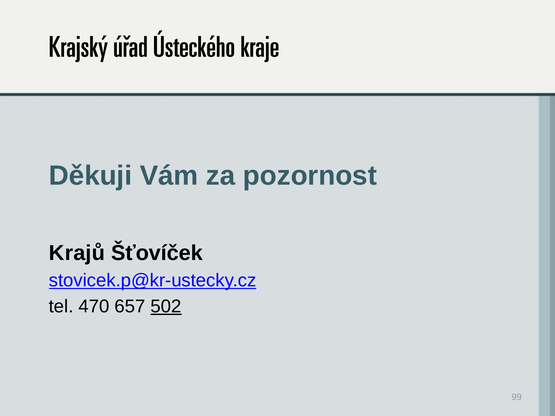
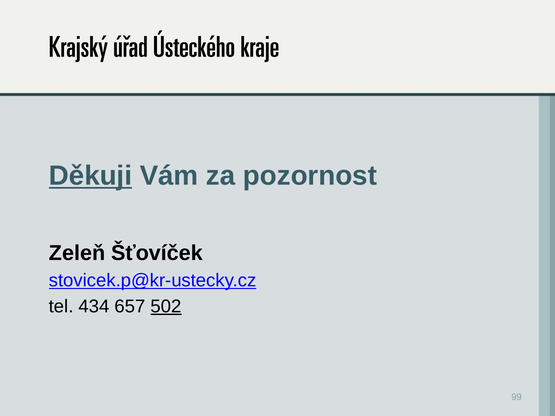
Děkuji underline: none -> present
Krajů: Krajů -> Zeleň
470: 470 -> 434
